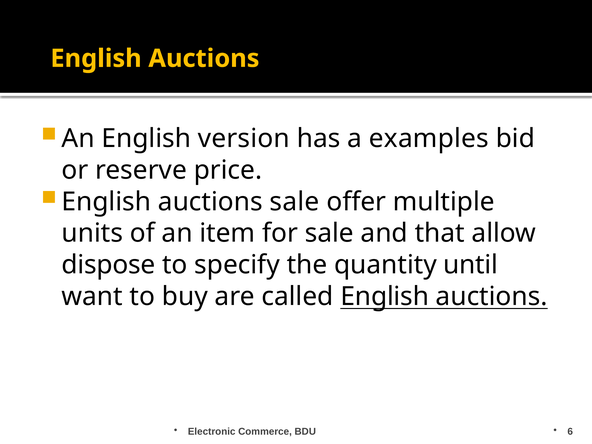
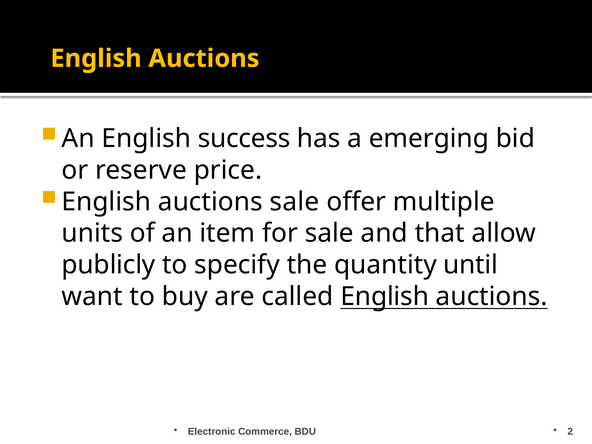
version: version -> success
examples: examples -> emerging
dispose: dispose -> publicly
6: 6 -> 2
